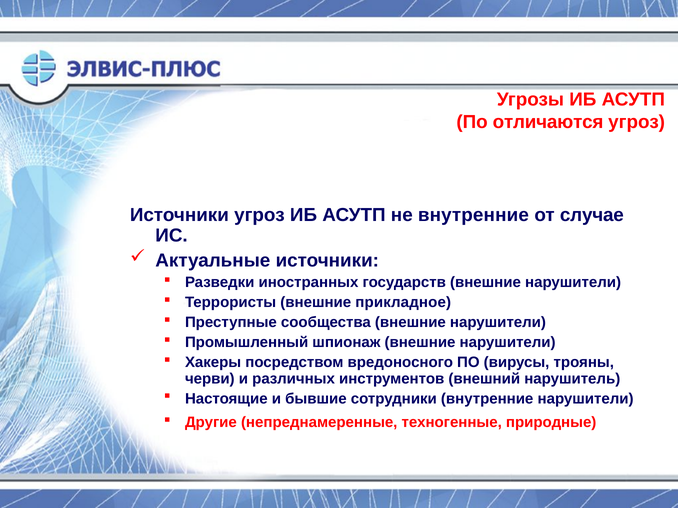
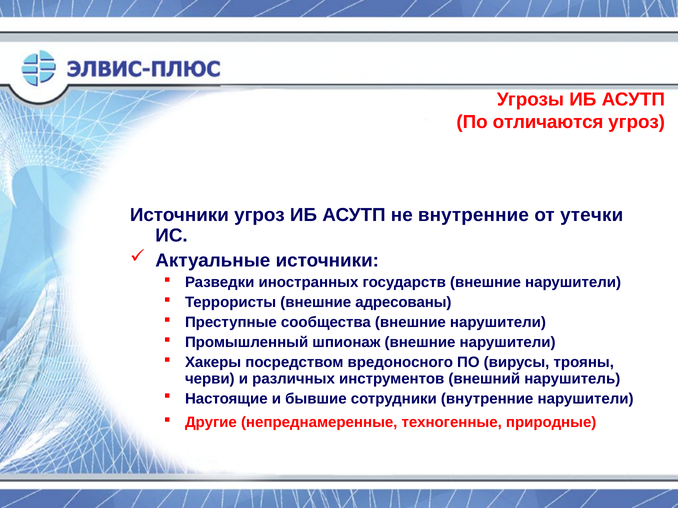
случае: случае -> утечки
прикладное: прикладное -> адресованы
